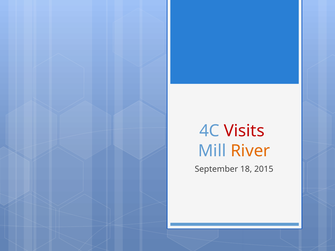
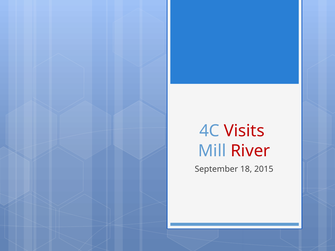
River colour: orange -> red
